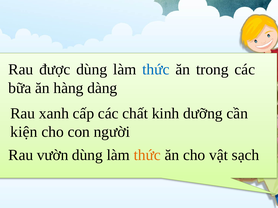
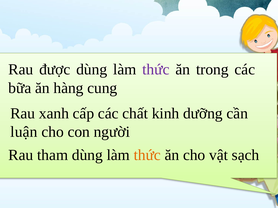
thức at (156, 70) colour: blue -> purple
dàng: dàng -> cung
kiện: kiện -> luận
vườn: vườn -> tham
